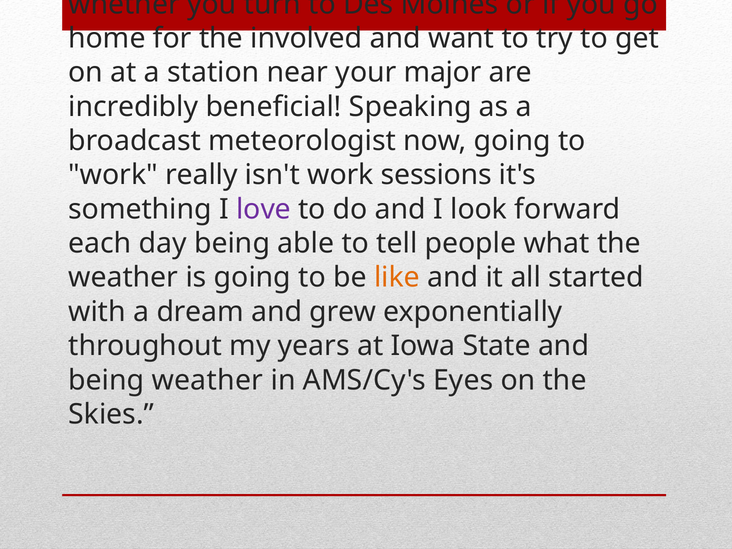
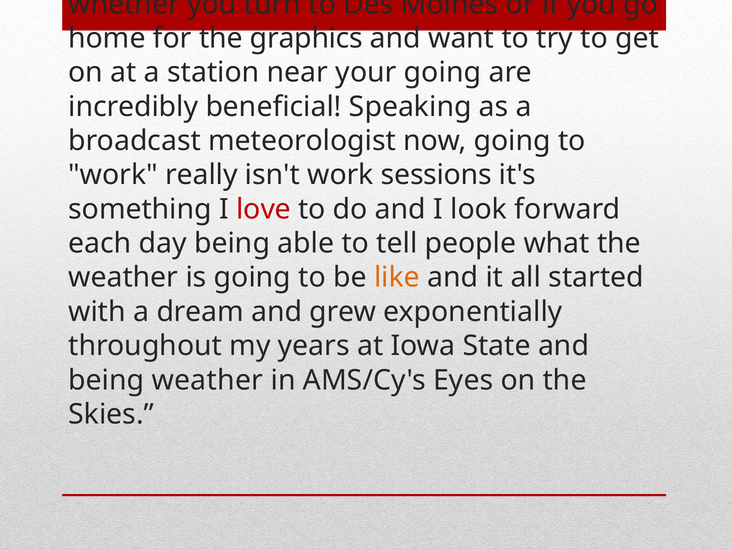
involved: involved -> graphics
your major: major -> going
love colour: purple -> red
